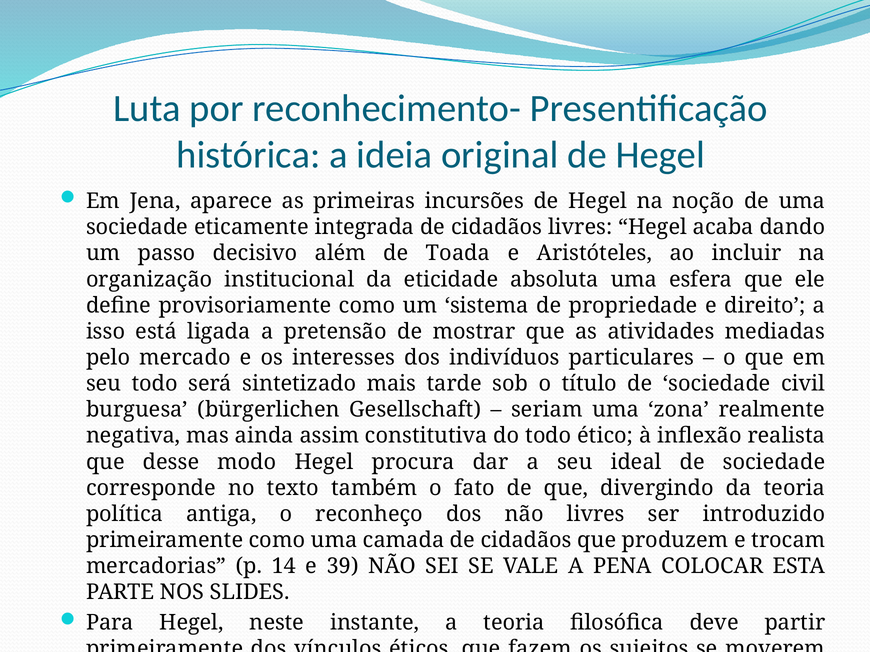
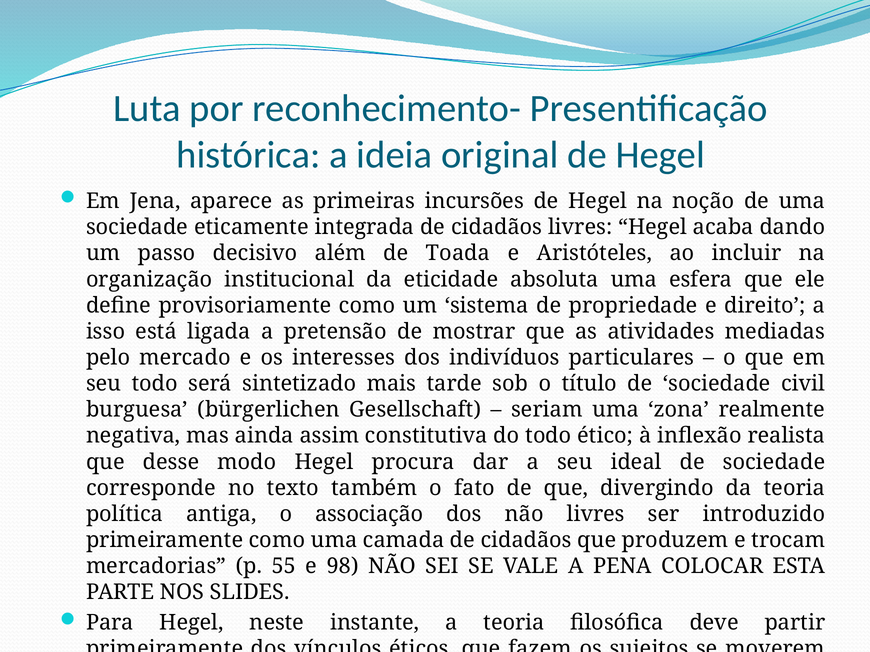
reconheço: reconheço -> associação
14: 14 -> 55
39: 39 -> 98
